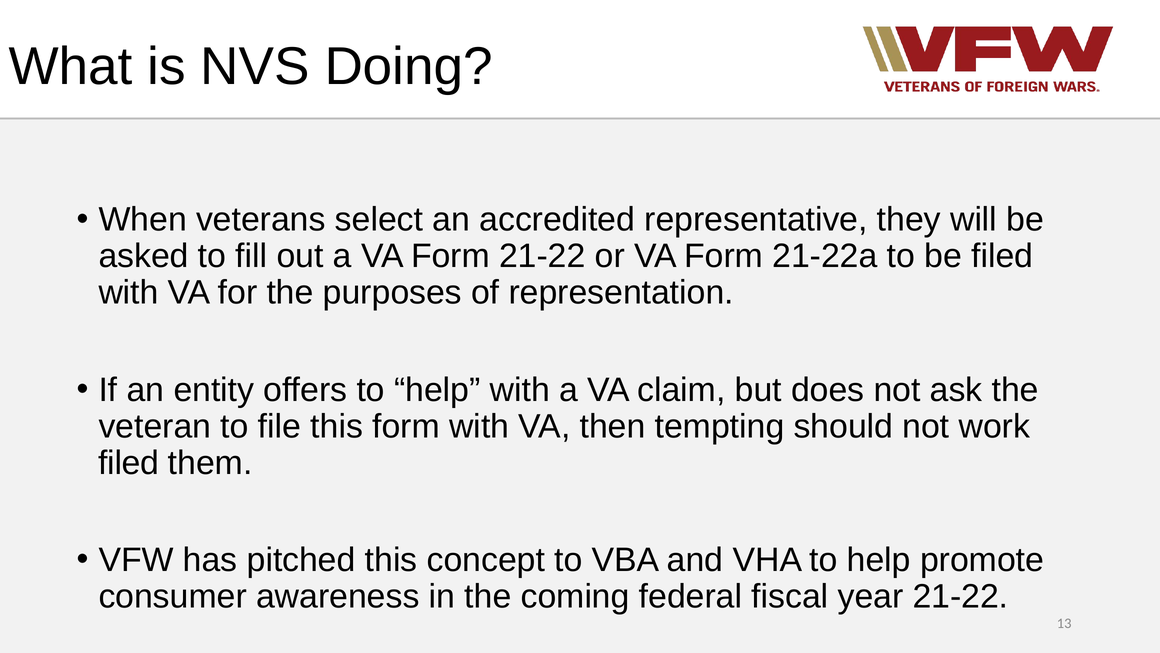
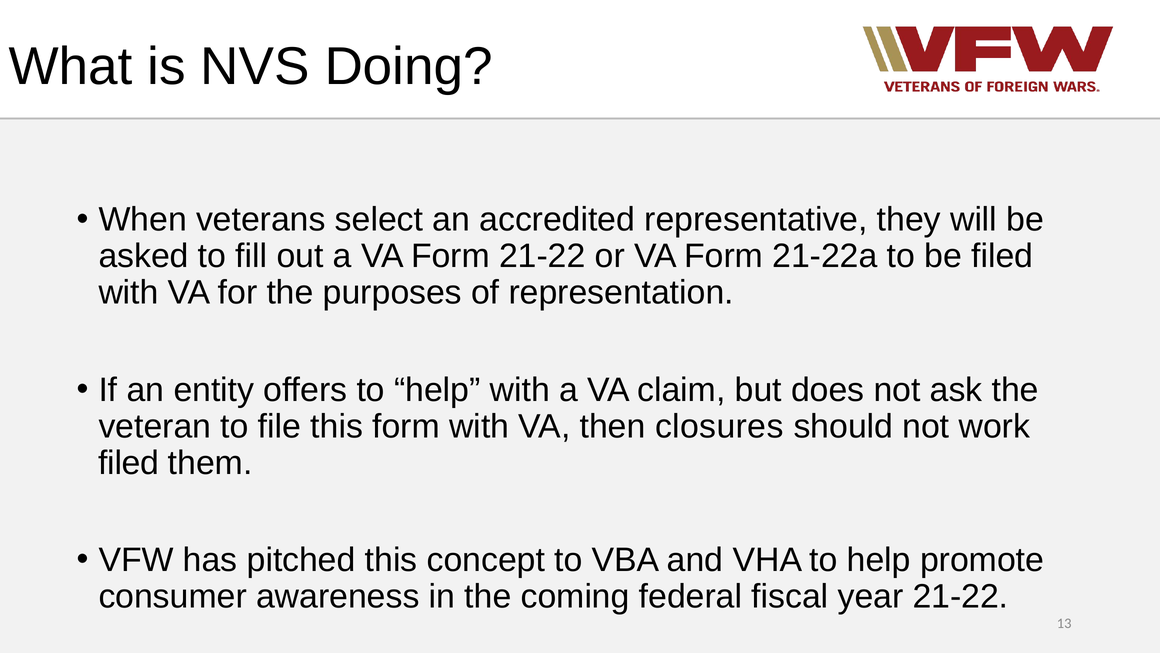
tempting: tempting -> closures
